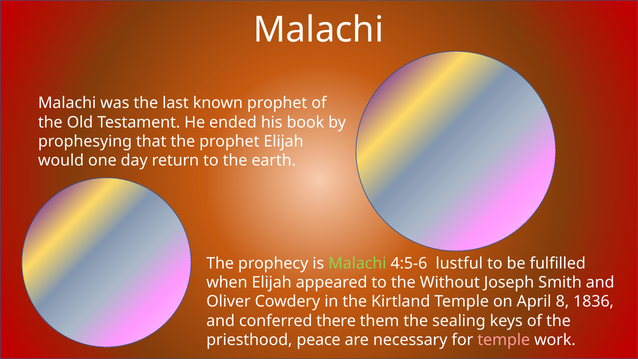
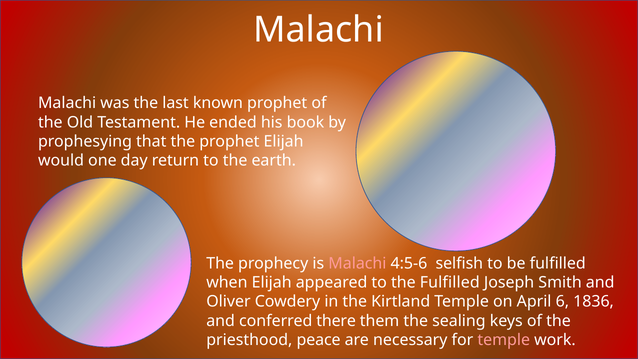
Malachi at (357, 263) colour: light green -> pink
lustful: lustful -> selfish
the Without: Without -> Fulfilled
8: 8 -> 6
